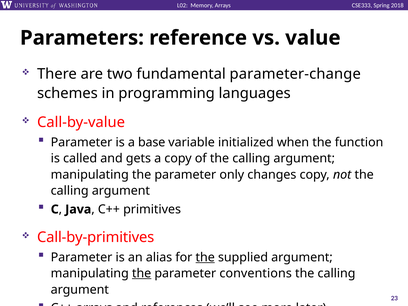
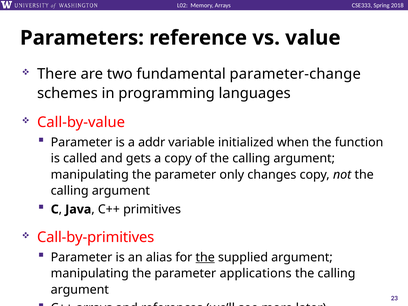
base: base -> addr
the at (142, 273) underline: present -> none
conventions: conventions -> applications
